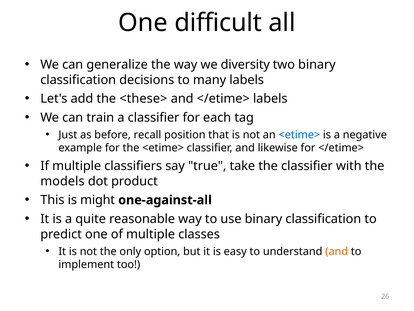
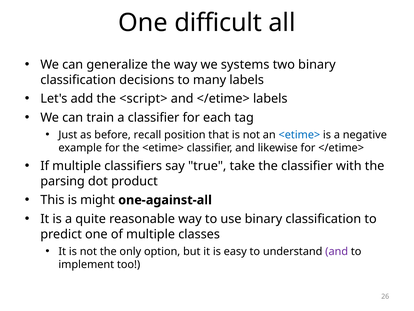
diversity: diversity -> systems
<these>: <these> -> <script>
models: models -> parsing
and at (337, 251) colour: orange -> purple
